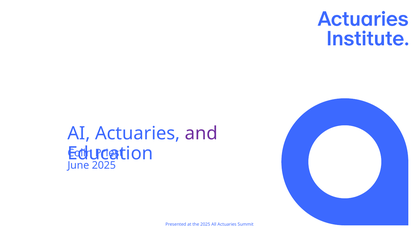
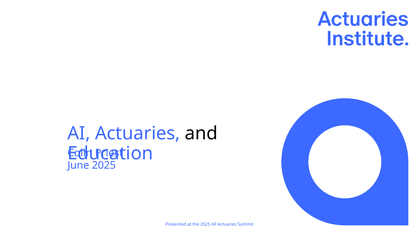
and colour: purple -> black
